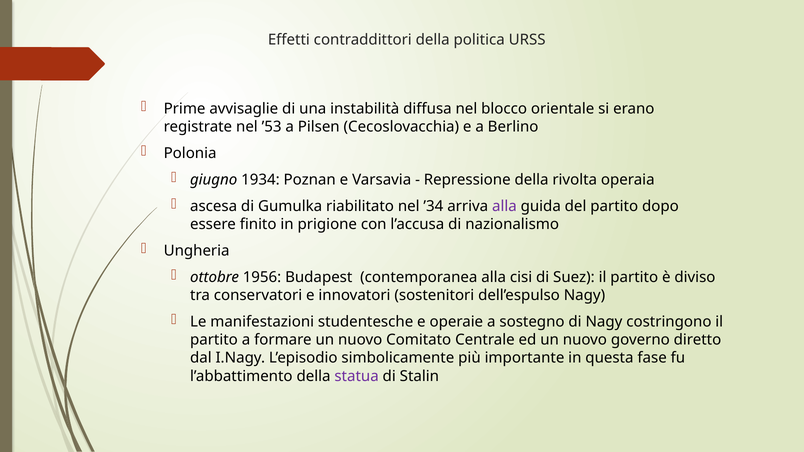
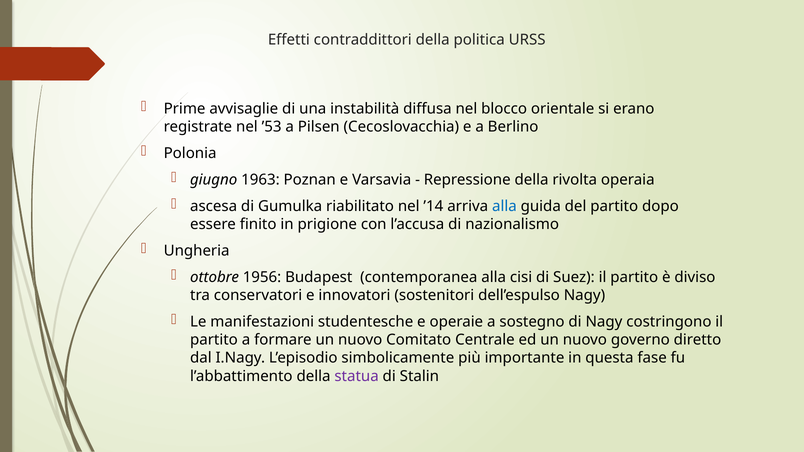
1934: 1934 -> 1963
’34: ’34 -> ’14
alla at (504, 206) colour: purple -> blue
